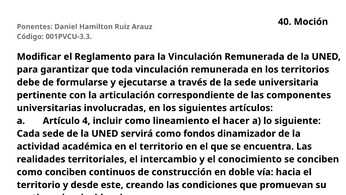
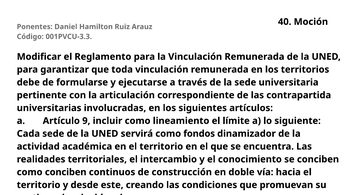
componentes: componentes -> contrapartida
4: 4 -> 9
hacer: hacer -> límite
